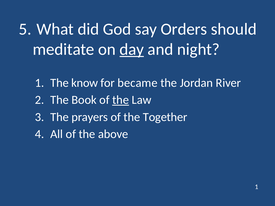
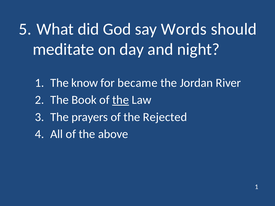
Orders: Orders -> Words
day underline: present -> none
Together: Together -> Rejected
